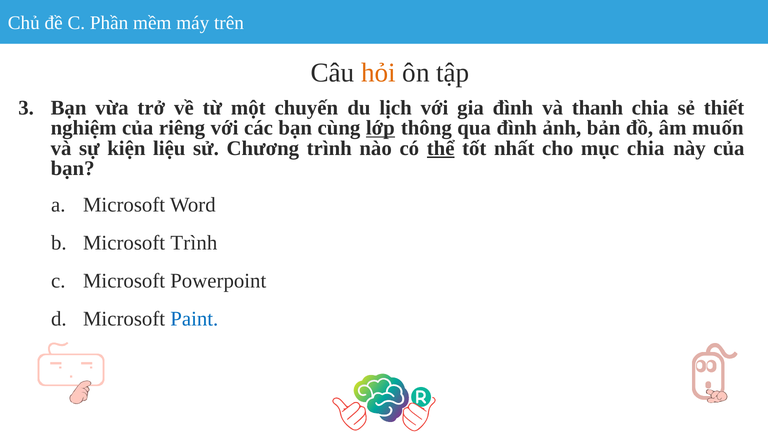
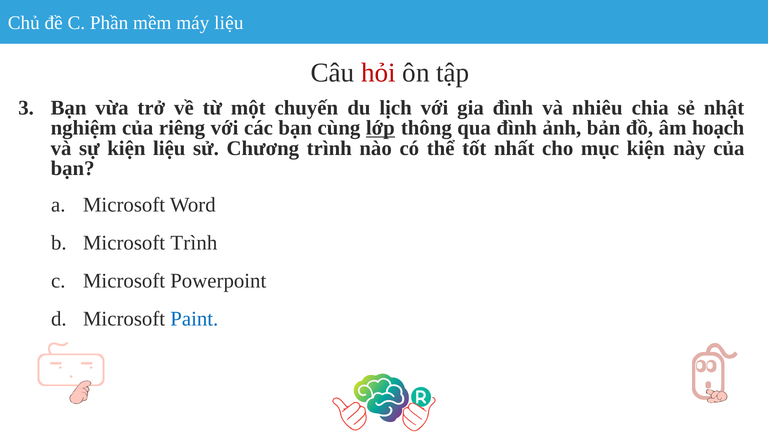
trên at (229, 23): trên -> liệu
hỏi colour: orange -> red
thanh: thanh -> nhiêu
thiết: thiết -> nhật
muốn: muốn -> hoạch
thể underline: present -> none
mục chia: chia -> kiện
